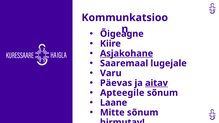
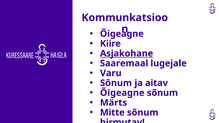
Päevas at (116, 83): Päevas -> Sõnum
aitav underline: present -> none
Apteegile at (122, 93): Apteegile -> Õigeagne
Laane: Laane -> Märts
